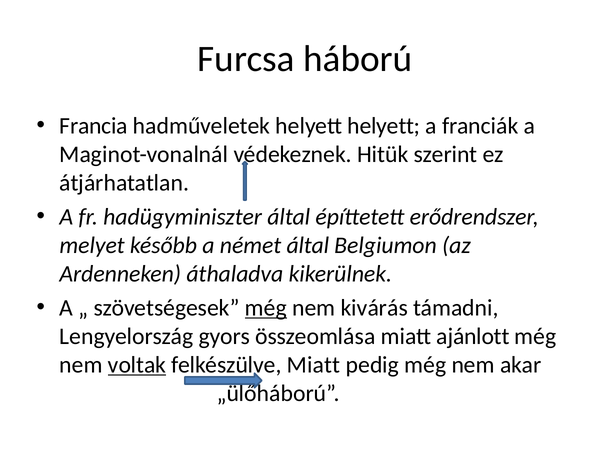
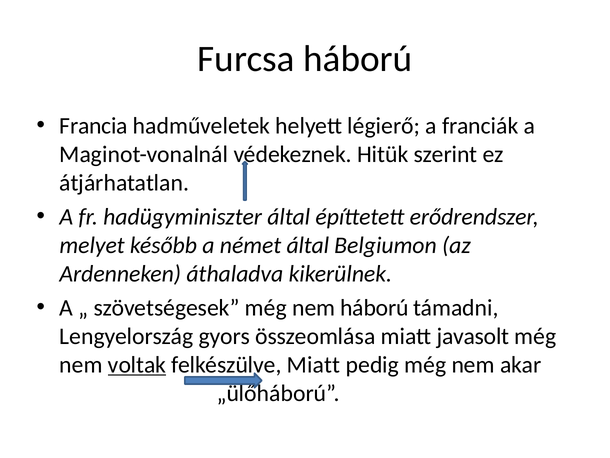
helyett helyett: helyett -> légierő
még at (266, 307) underline: present -> none
nem kivárás: kivárás -> háború
ajánlott: ajánlott -> javasolt
